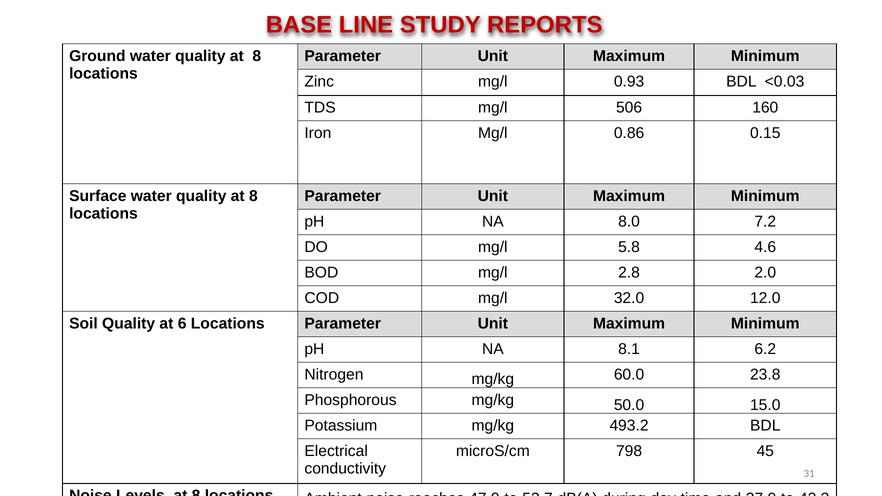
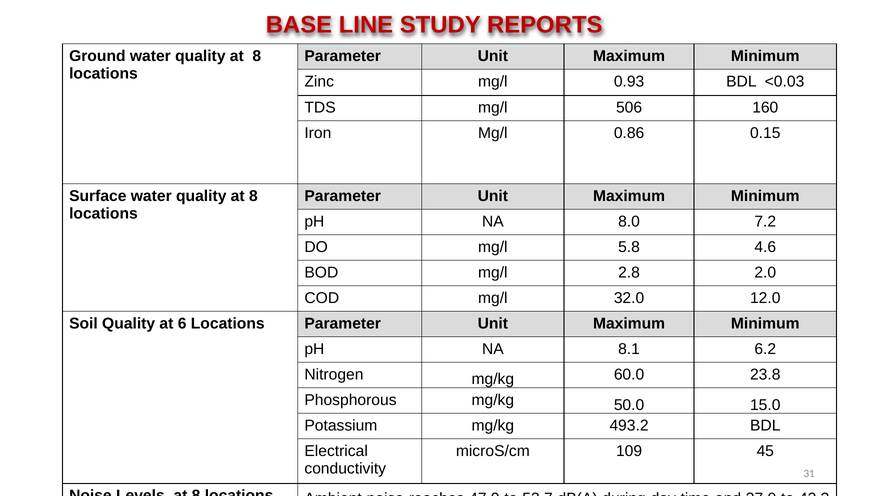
798: 798 -> 109
